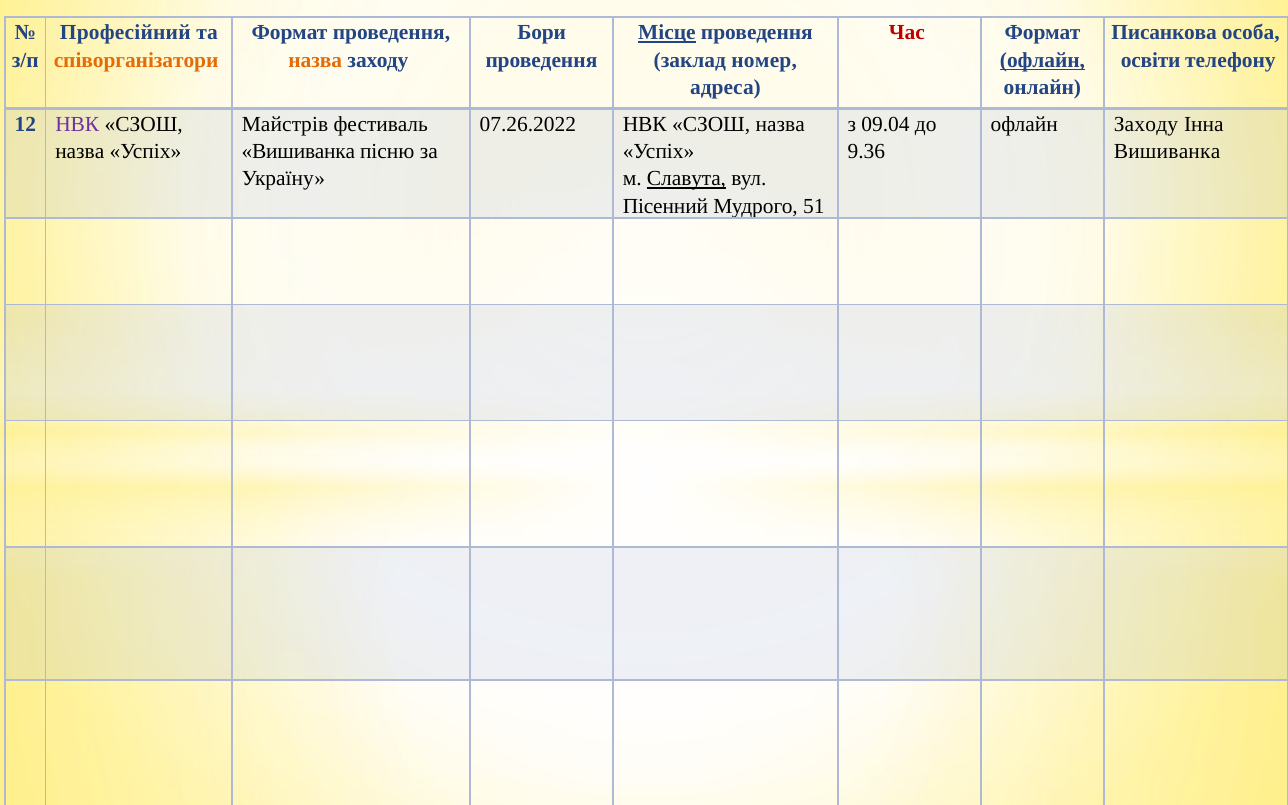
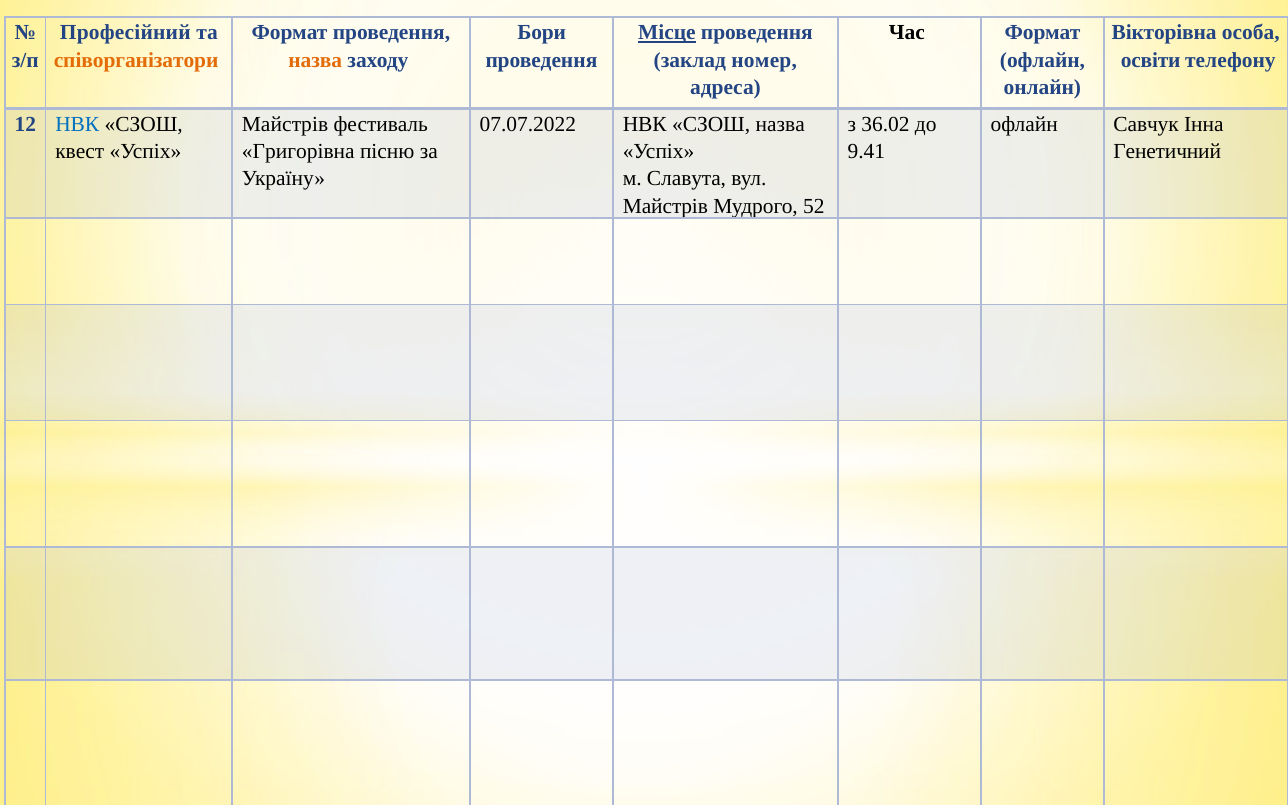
Час colour: red -> black
Писанкова: Писанкова -> Вікторівна
офлайн at (1042, 60) underline: present -> none
НВК at (77, 124) colour: purple -> blue
07.26.2022: 07.26.2022 -> 07.07.2022
09.04: 09.04 -> 36.02
офлайн Заходу: Заходу -> Савчук
назва at (80, 151): назва -> квест
Вишиванка at (298, 151): Вишиванка -> Григорівна
9.36: 9.36 -> 9.41
Вишиванка at (1167, 151): Вишиванка -> Генетичний
Славута underline: present -> none
Пісенний at (665, 206): Пісенний -> Майстрів
51: 51 -> 52
